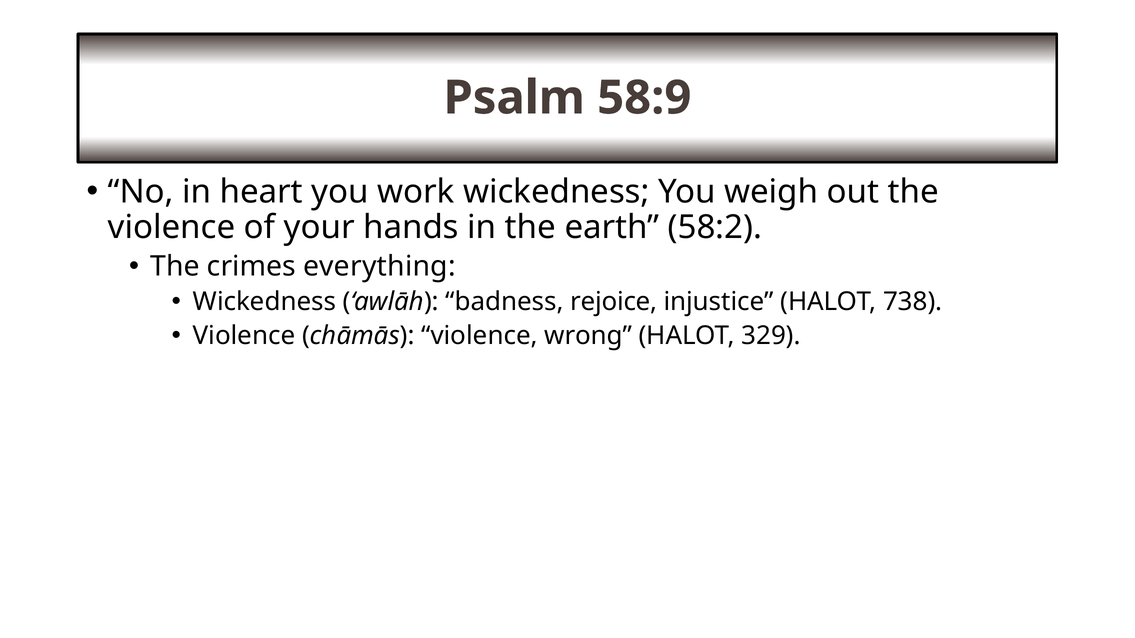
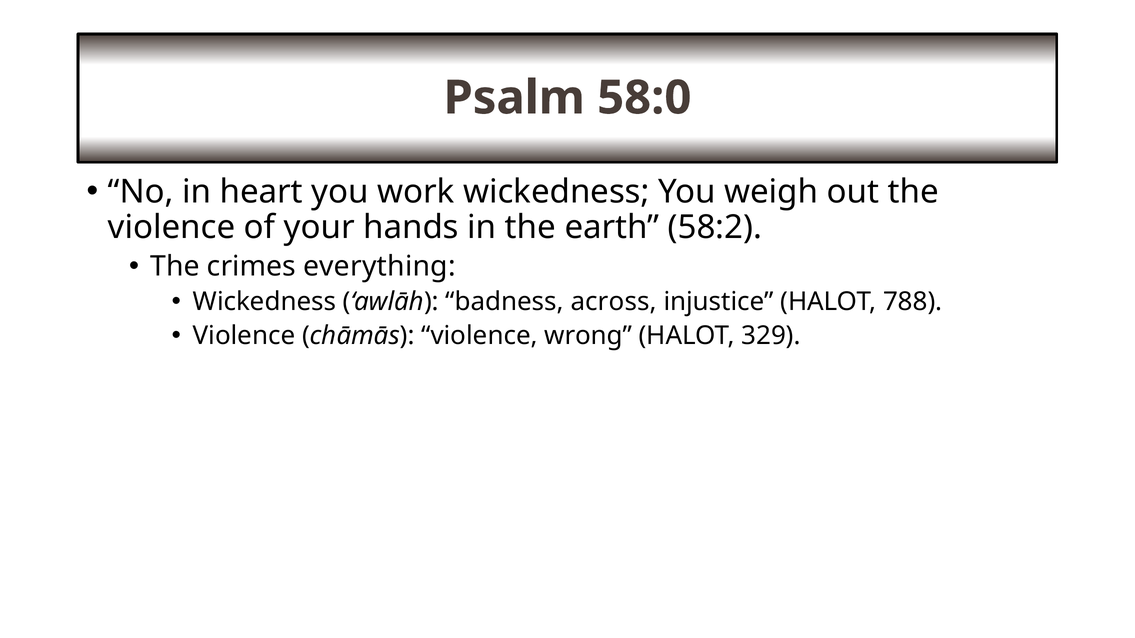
58:9: 58:9 -> 58:0
rejoice: rejoice -> across
738: 738 -> 788
